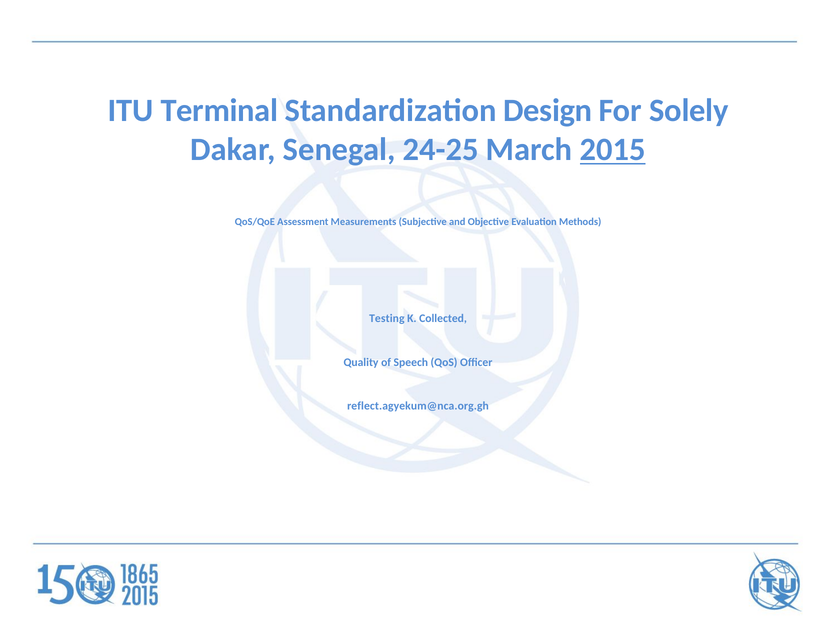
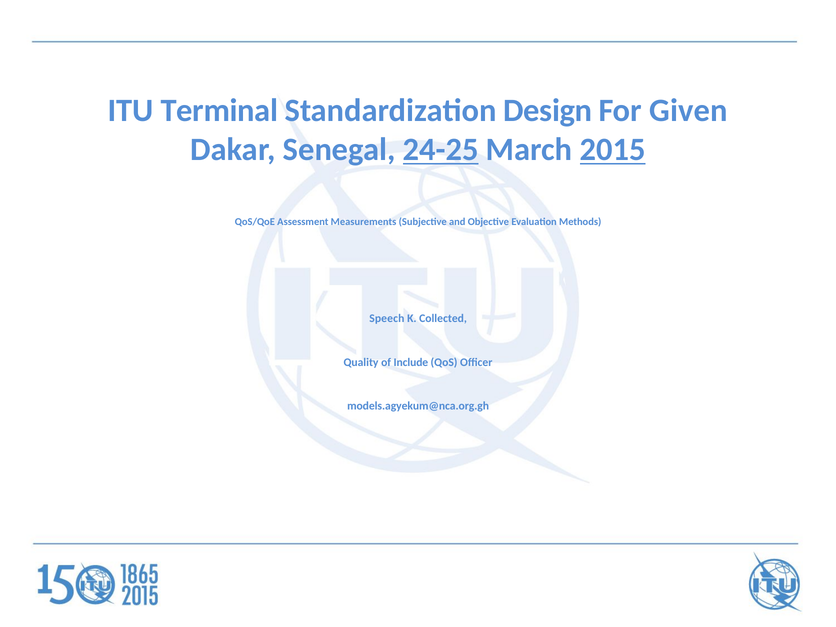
Solely: Solely -> Given
24-25 underline: none -> present
Testing: Testing -> Speech
Speech: Speech -> Include
reflect.agyekum@nca.org.gh: reflect.agyekum@nca.org.gh -> models.agyekum@nca.org.gh
